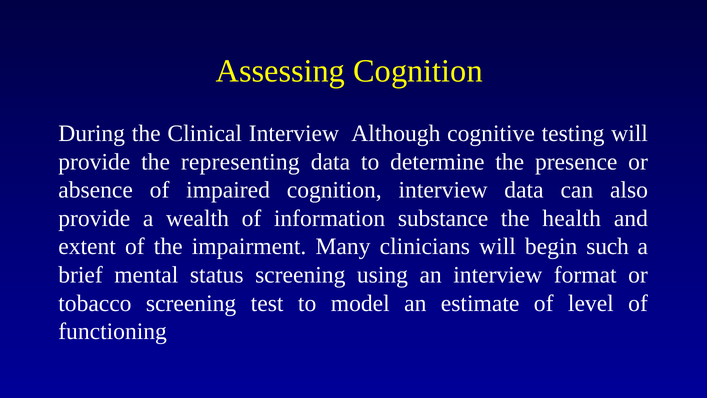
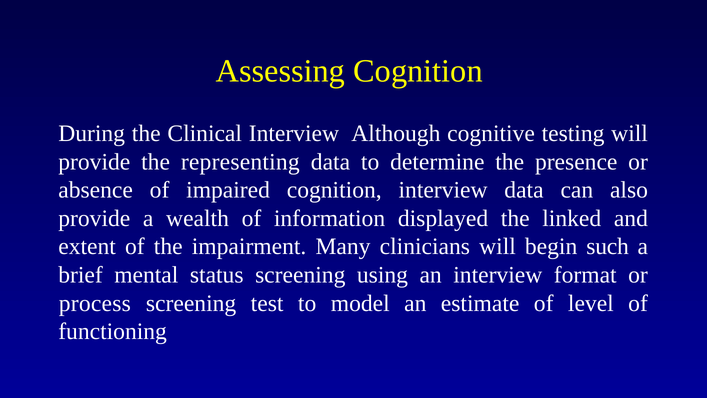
substance: substance -> displayed
health: health -> linked
tobacco: tobacco -> process
